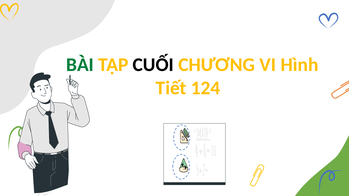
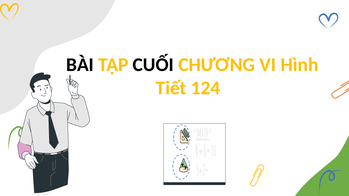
BÀI colour: green -> black
